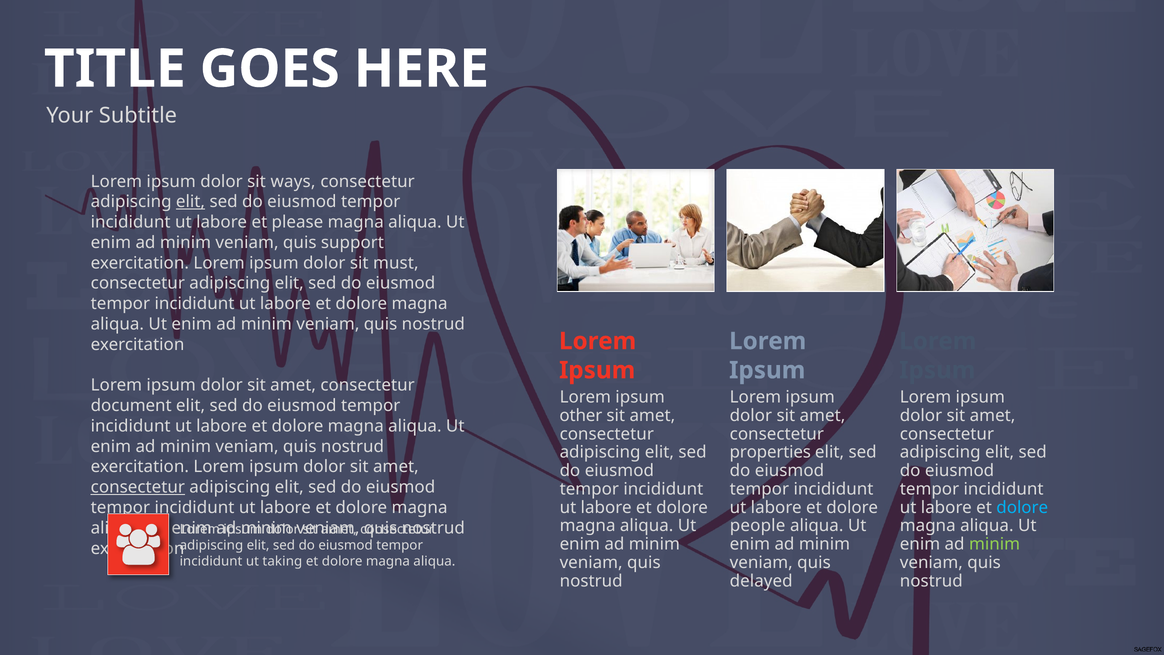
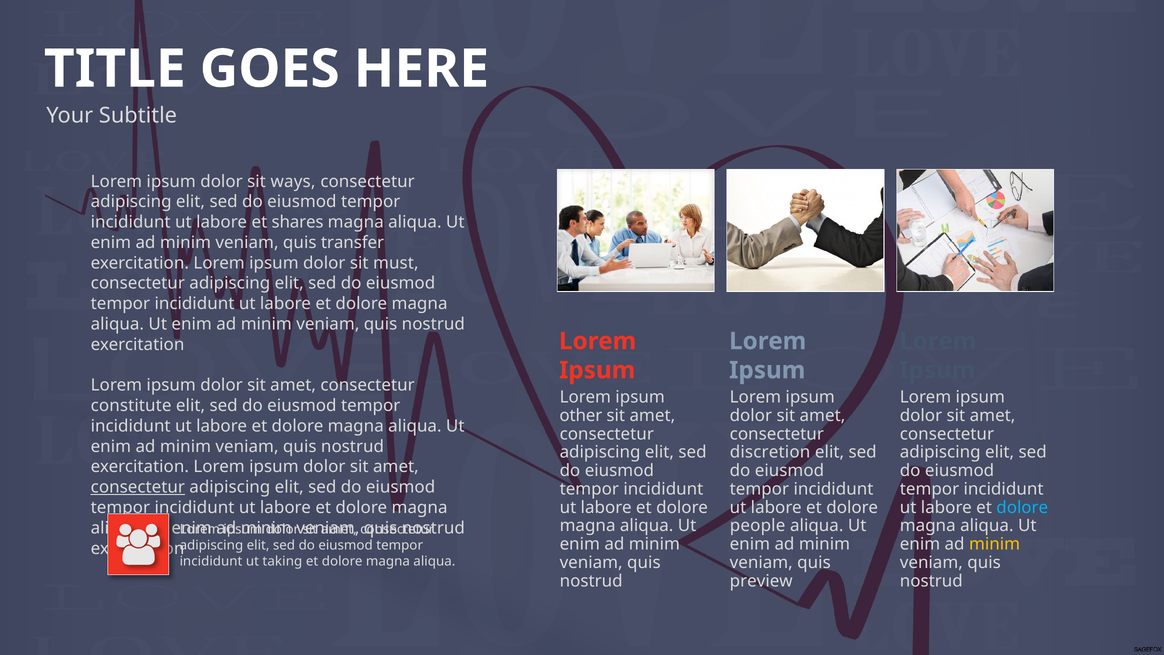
elit at (191, 202) underline: present -> none
please: please -> shares
support: support -> transfer
document: document -> constitute
properties: properties -> discretion
minim at (995, 544) colour: light green -> yellow
delayed: delayed -> preview
